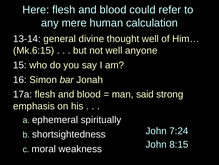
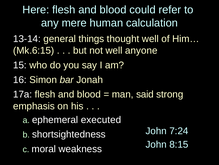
divine: divine -> things
spiritually: spiritually -> executed
